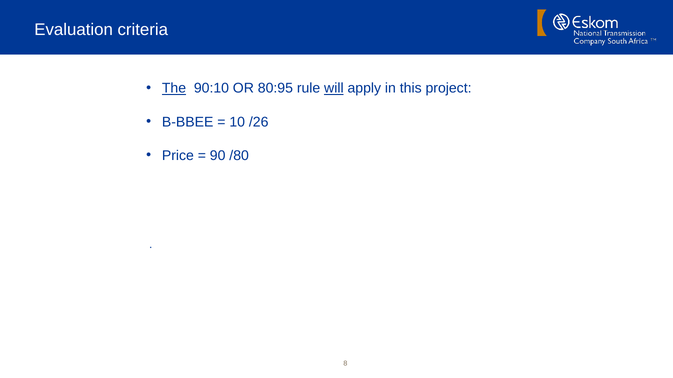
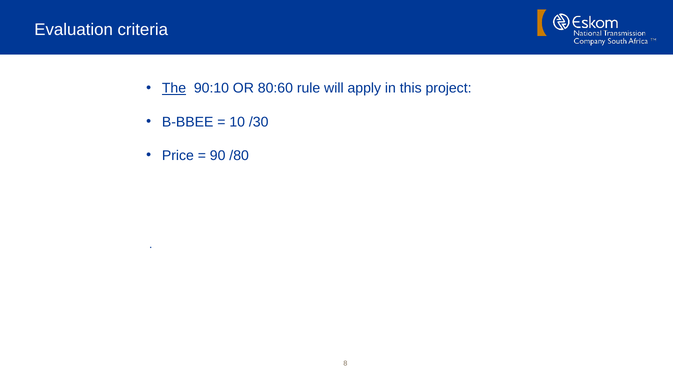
80:95: 80:95 -> 80:60
will underline: present -> none
/26: /26 -> /30
